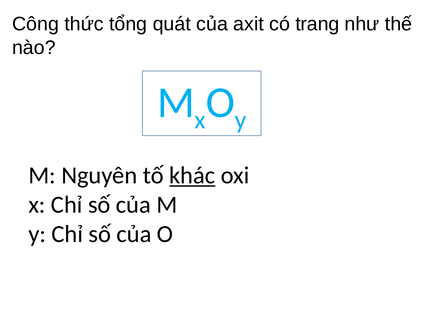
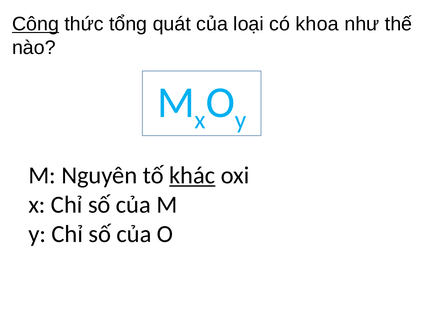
Công underline: none -> present
axit: axit -> loại
trang: trang -> khoa
